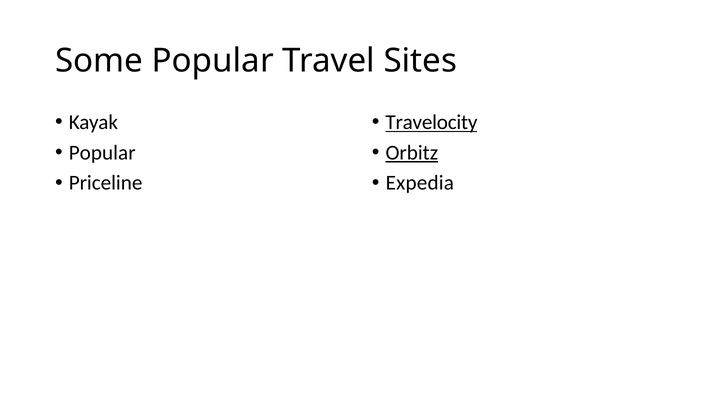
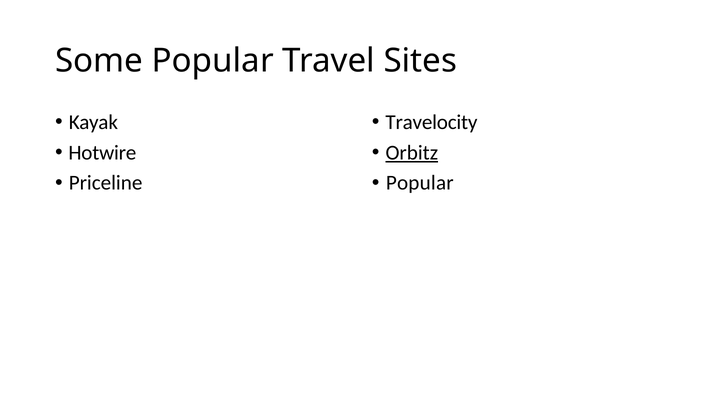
Travelocity underline: present -> none
Popular at (102, 153): Popular -> Hotwire
Expedia at (420, 183): Expedia -> Popular
